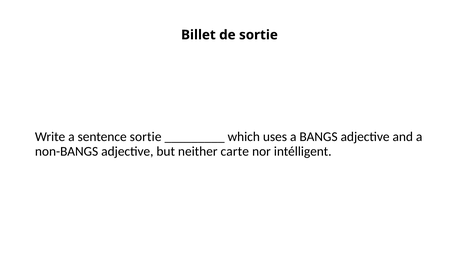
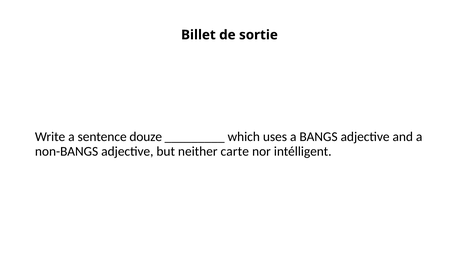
sentence sortie: sortie -> douze
